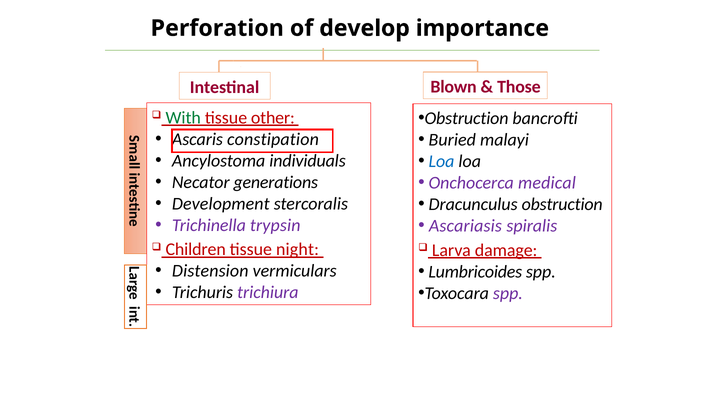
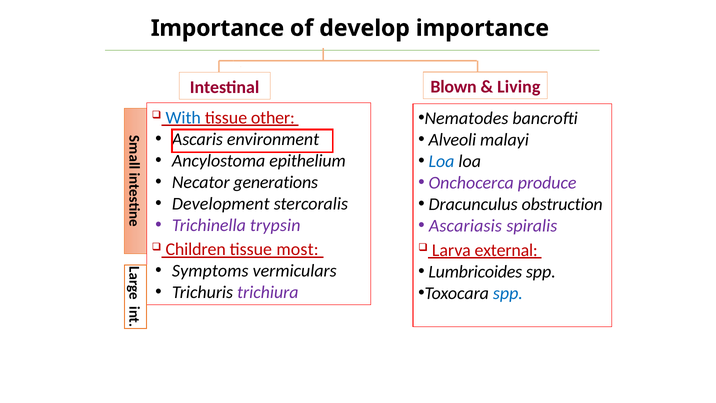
Perforation at (217, 28): Perforation -> Importance
Those: Those -> Living
Obstruction at (467, 118): Obstruction -> Nematodes
With colour: green -> blue
constipation: constipation -> environment
Buried: Buried -> Alveoli
individuals: individuals -> epithelium
medical: medical -> produce
night: night -> most
damage: damage -> external
Distension: Distension -> Symptoms
spp at (508, 293) colour: purple -> blue
